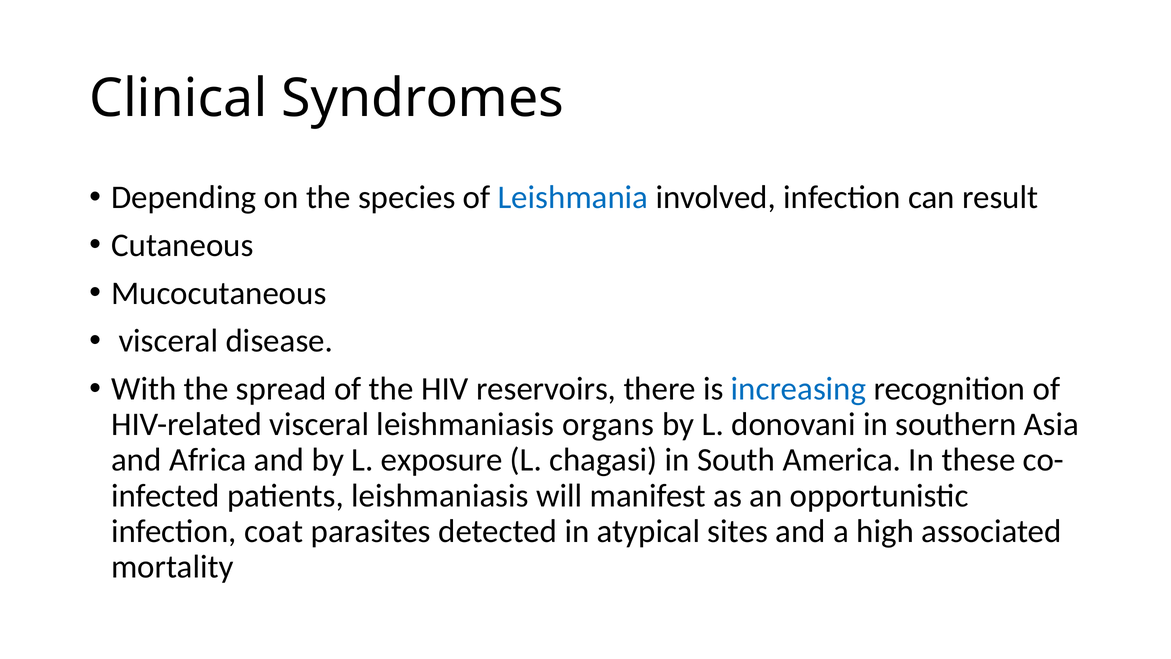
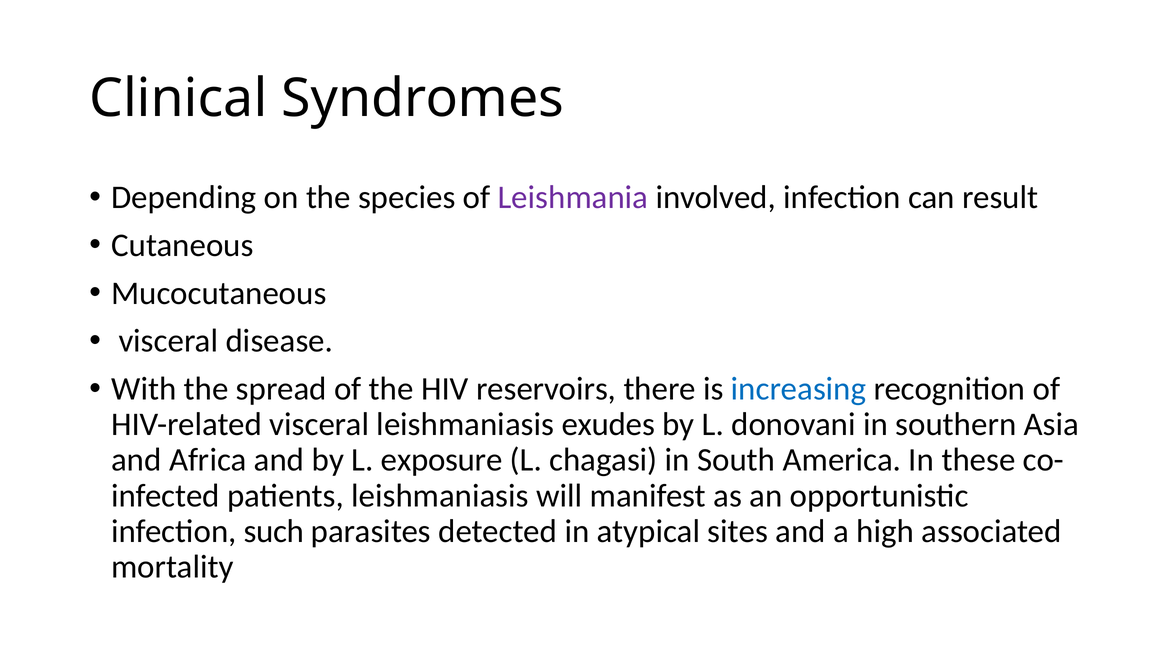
Leishmania colour: blue -> purple
organs: organs -> exudes
coat: coat -> such
